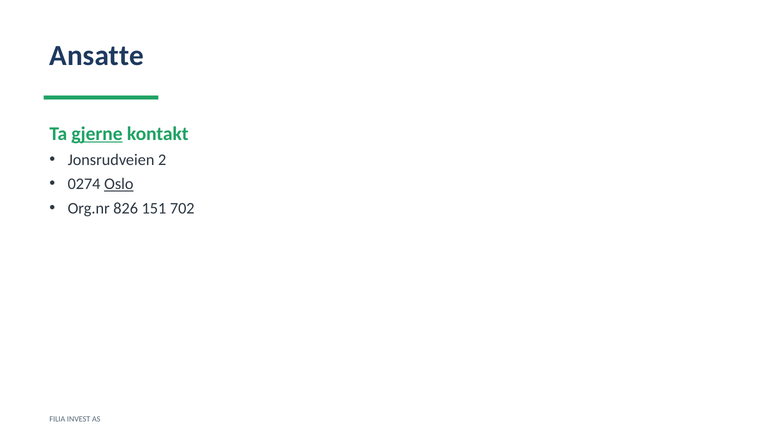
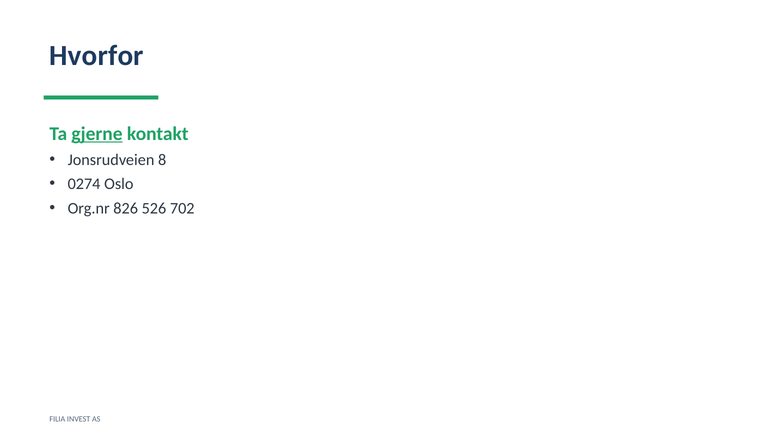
Ansatte: Ansatte -> Hvorfor
2: 2 -> 8
Oslo underline: present -> none
151: 151 -> 526
